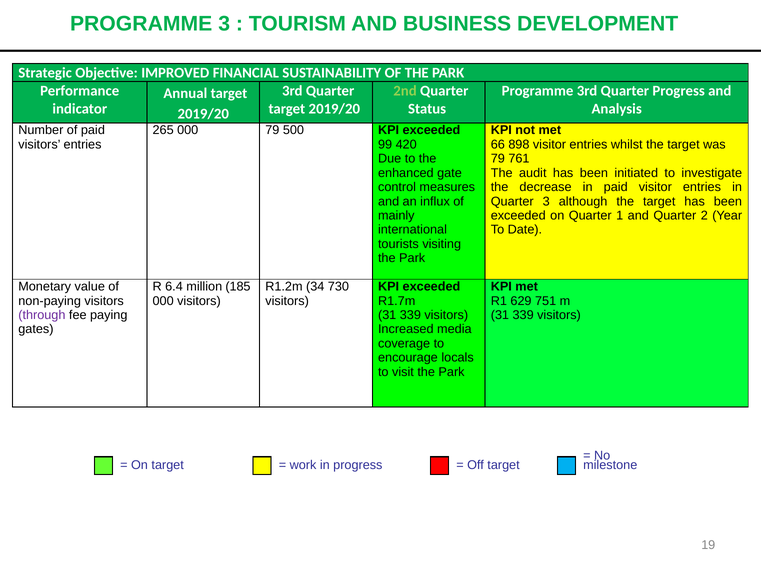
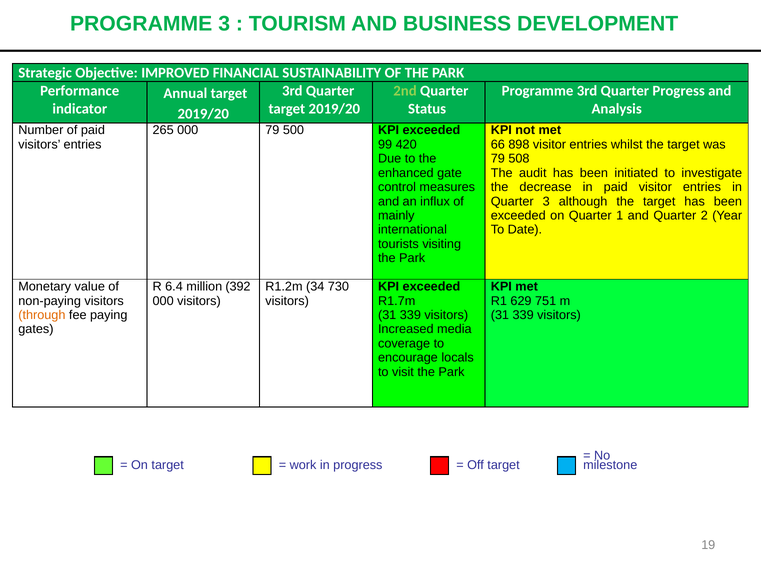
761: 761 -> 508
185: 185 -> 392
through colour: purple -> orange
